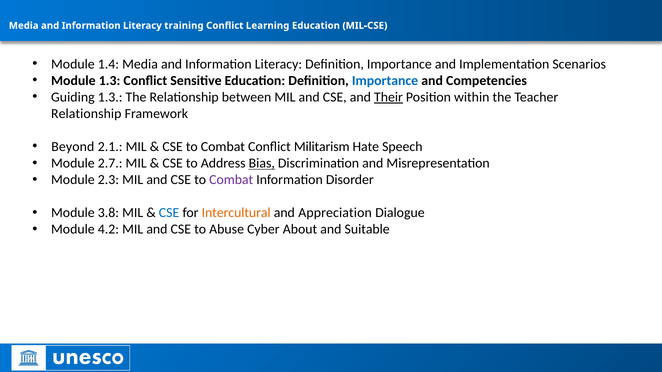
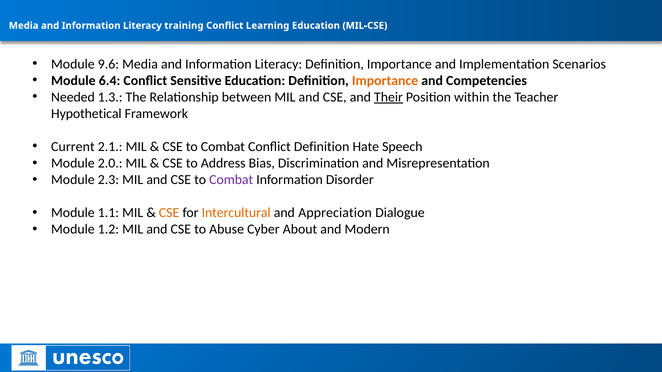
1.4: 1.4 -> 9.6
Module 1.3: 1.3 -> 6.4
Importance at (385, 81) colour: blue -> orange
Guiding: Guiding -> Needed
Relationship at (86, 114): Relationship -> Hypothetical
Beyond: Beyond -> Current
Conflict Militarism: Militarism -> Definition
2.7: 2.7 -> 2.0
Bias underline: present -> none
3.8: 3.8 -> 1.1
CSE at (169, 213) colour: blue -> orange
4.2: 4.2 -> 1.2
Suitable: Suitable -> Modern
